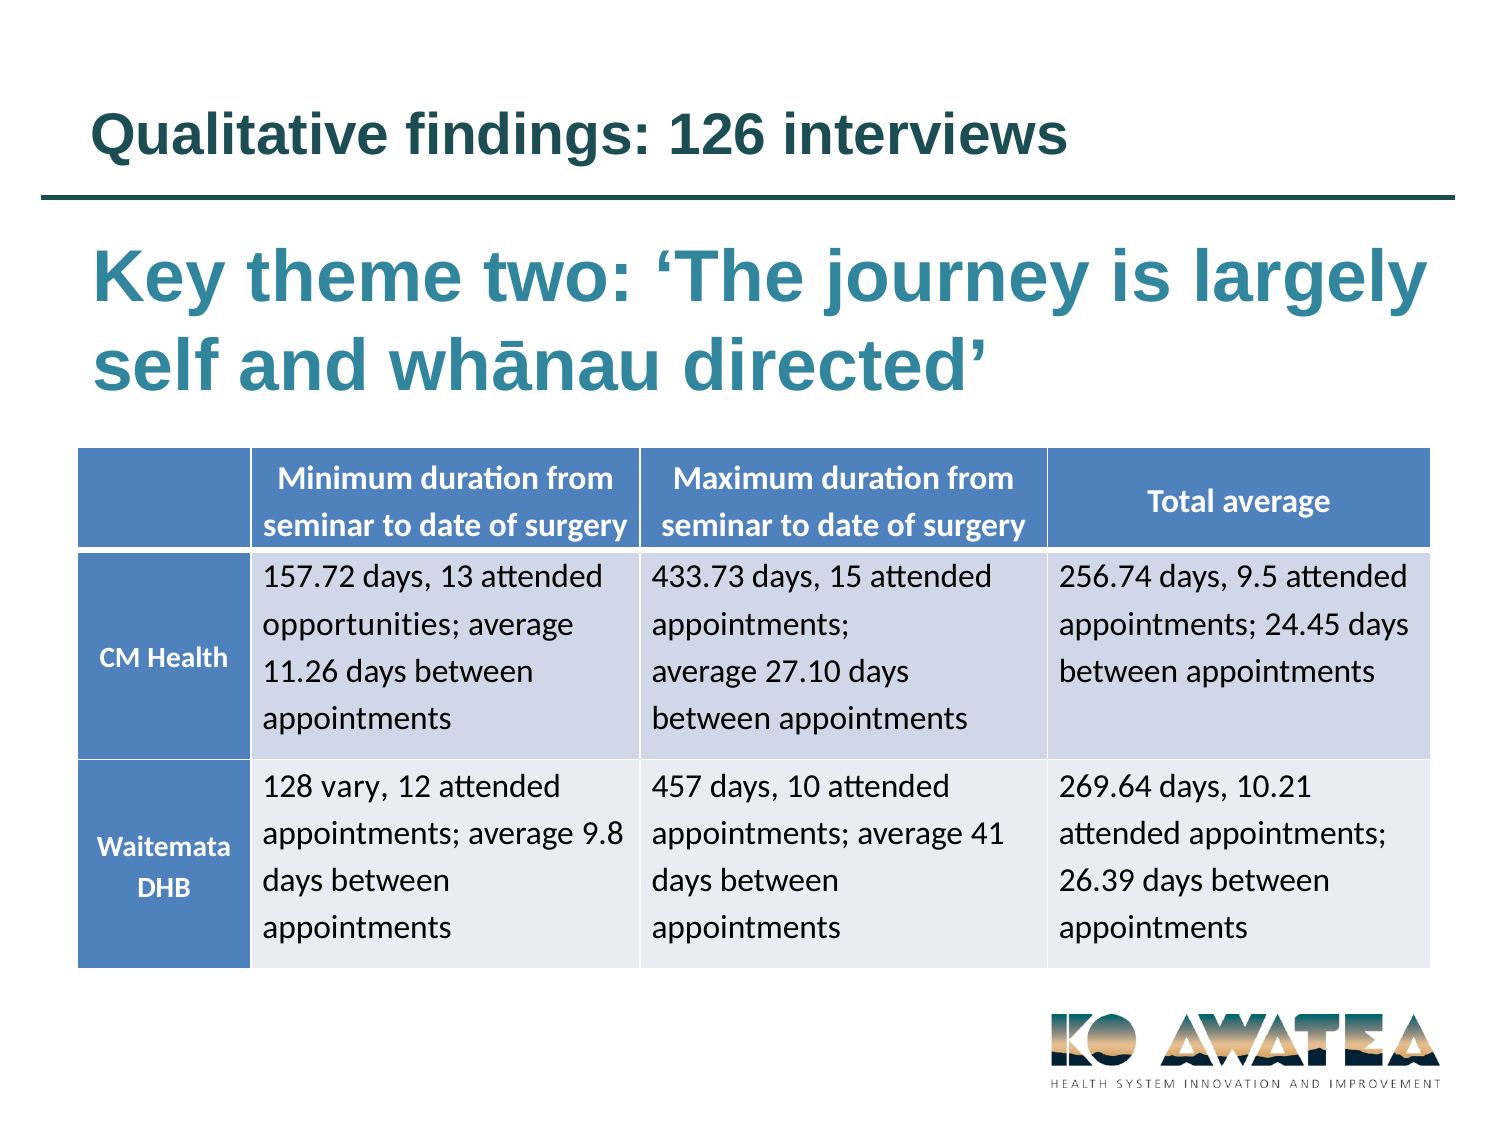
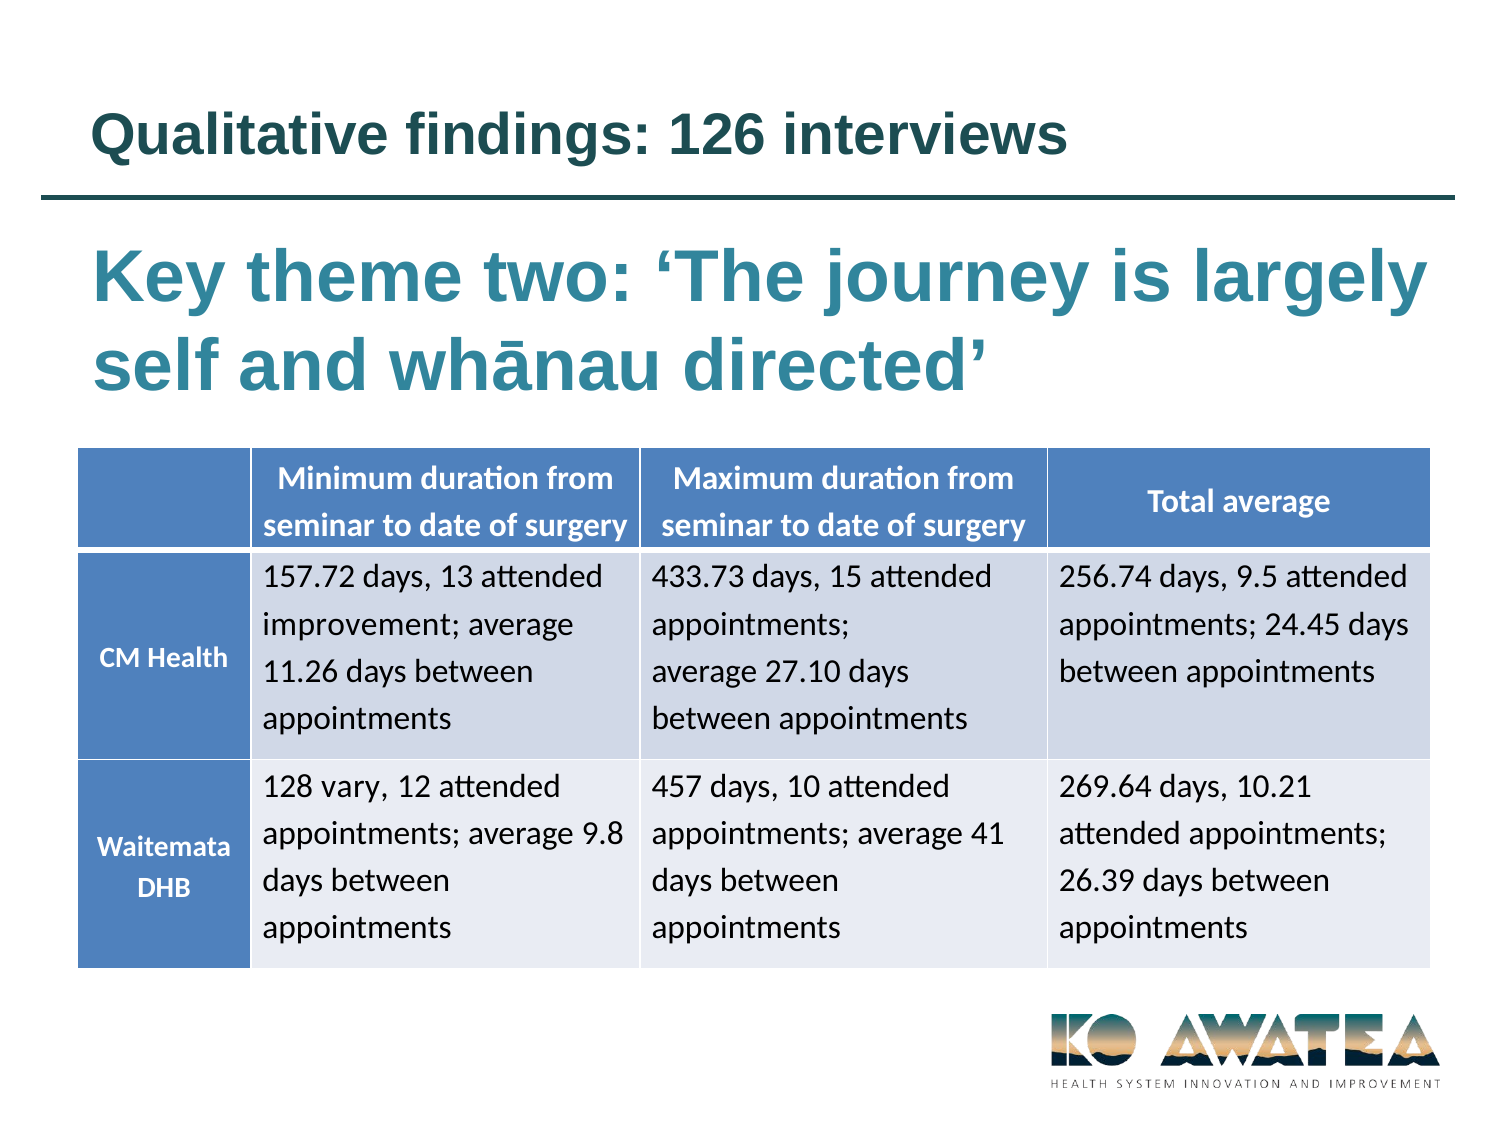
opportunities: opportunities -> improvement
